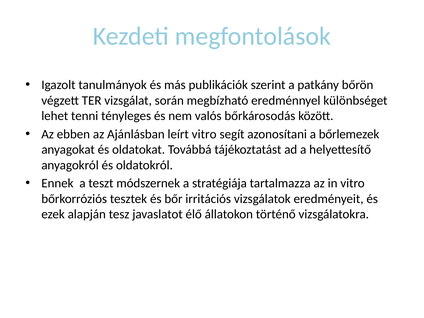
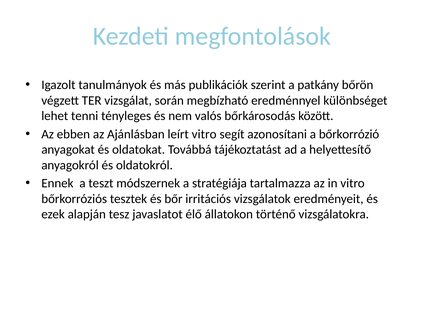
bőrlemezek: bőrlemezek -> bőrkorrózió
